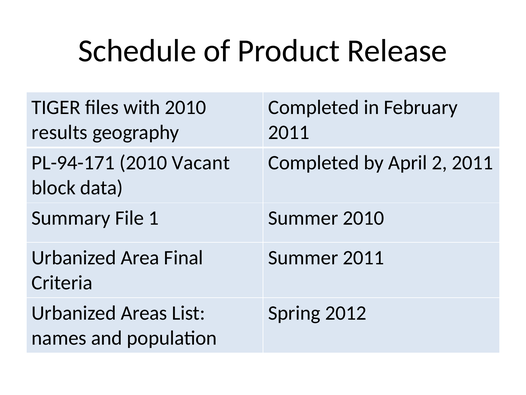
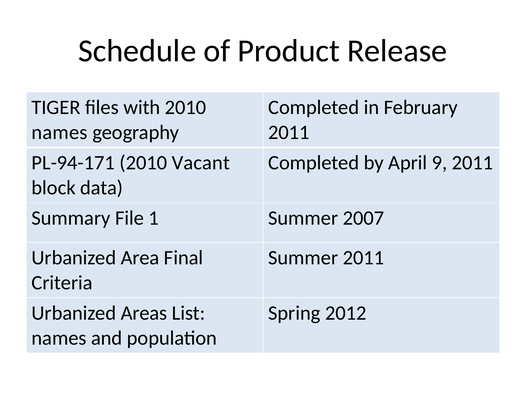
results at (60, 132): results -> names
2: 2 -> 9
Summer 2010: 2010 -> 2007
